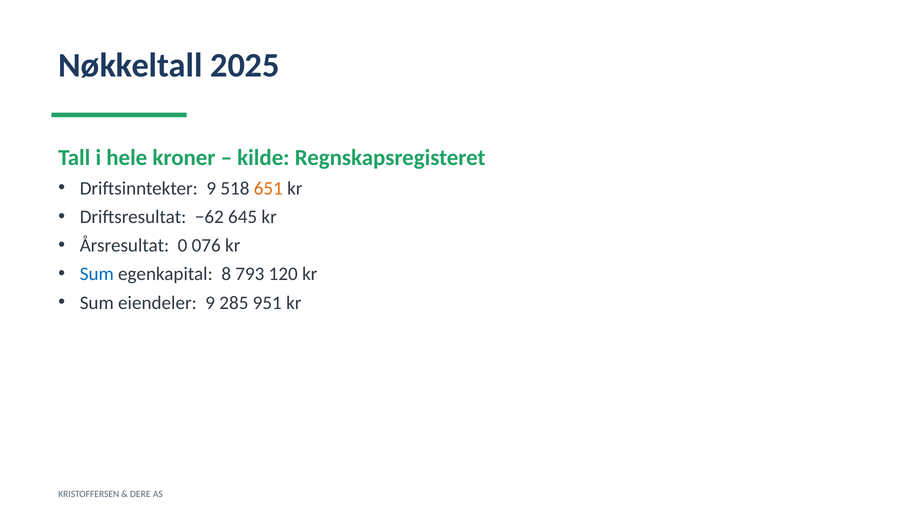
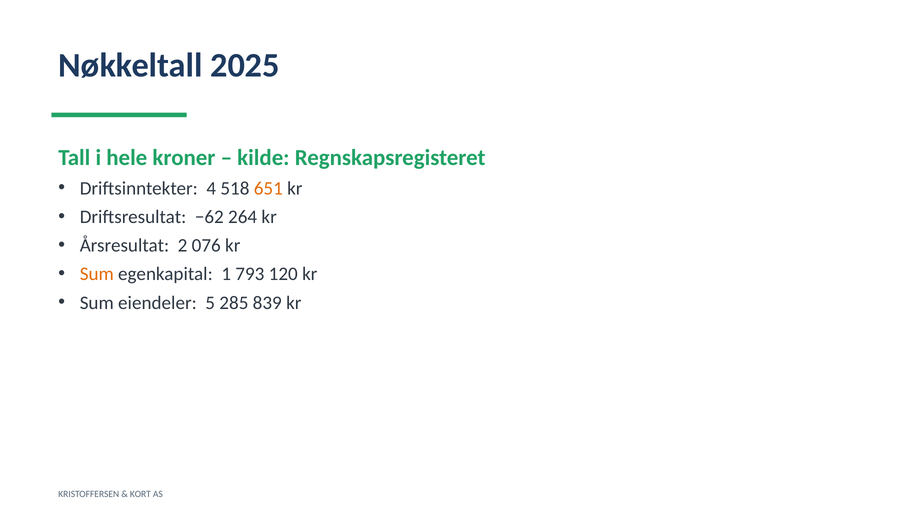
Driftsinntekter 9: 9 -> 4
645: 645 -> 264
0: 0 -> 2
Sum at (97, 274) colour: blue -> orange
8: 8 -> 1
eiendeler 9: 9 -> 5
951: 951 -> 839
DERE: DERE -> KORT
